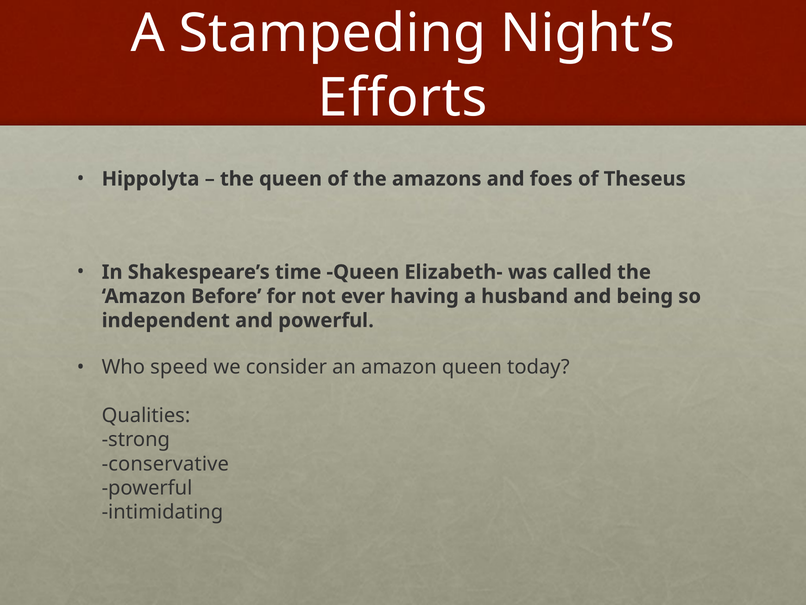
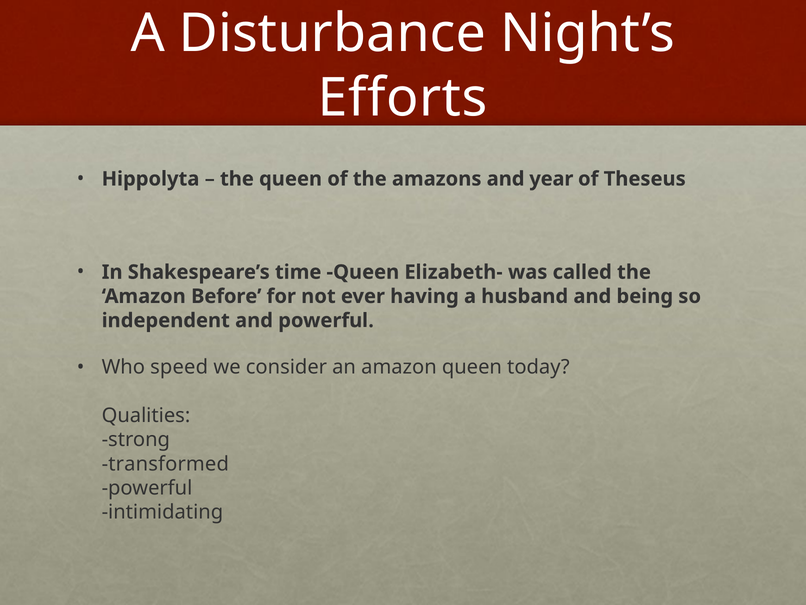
Stampeding: Stampeding -> Disturbance
foes: foes -> year
conservative: conservative -> transformed
